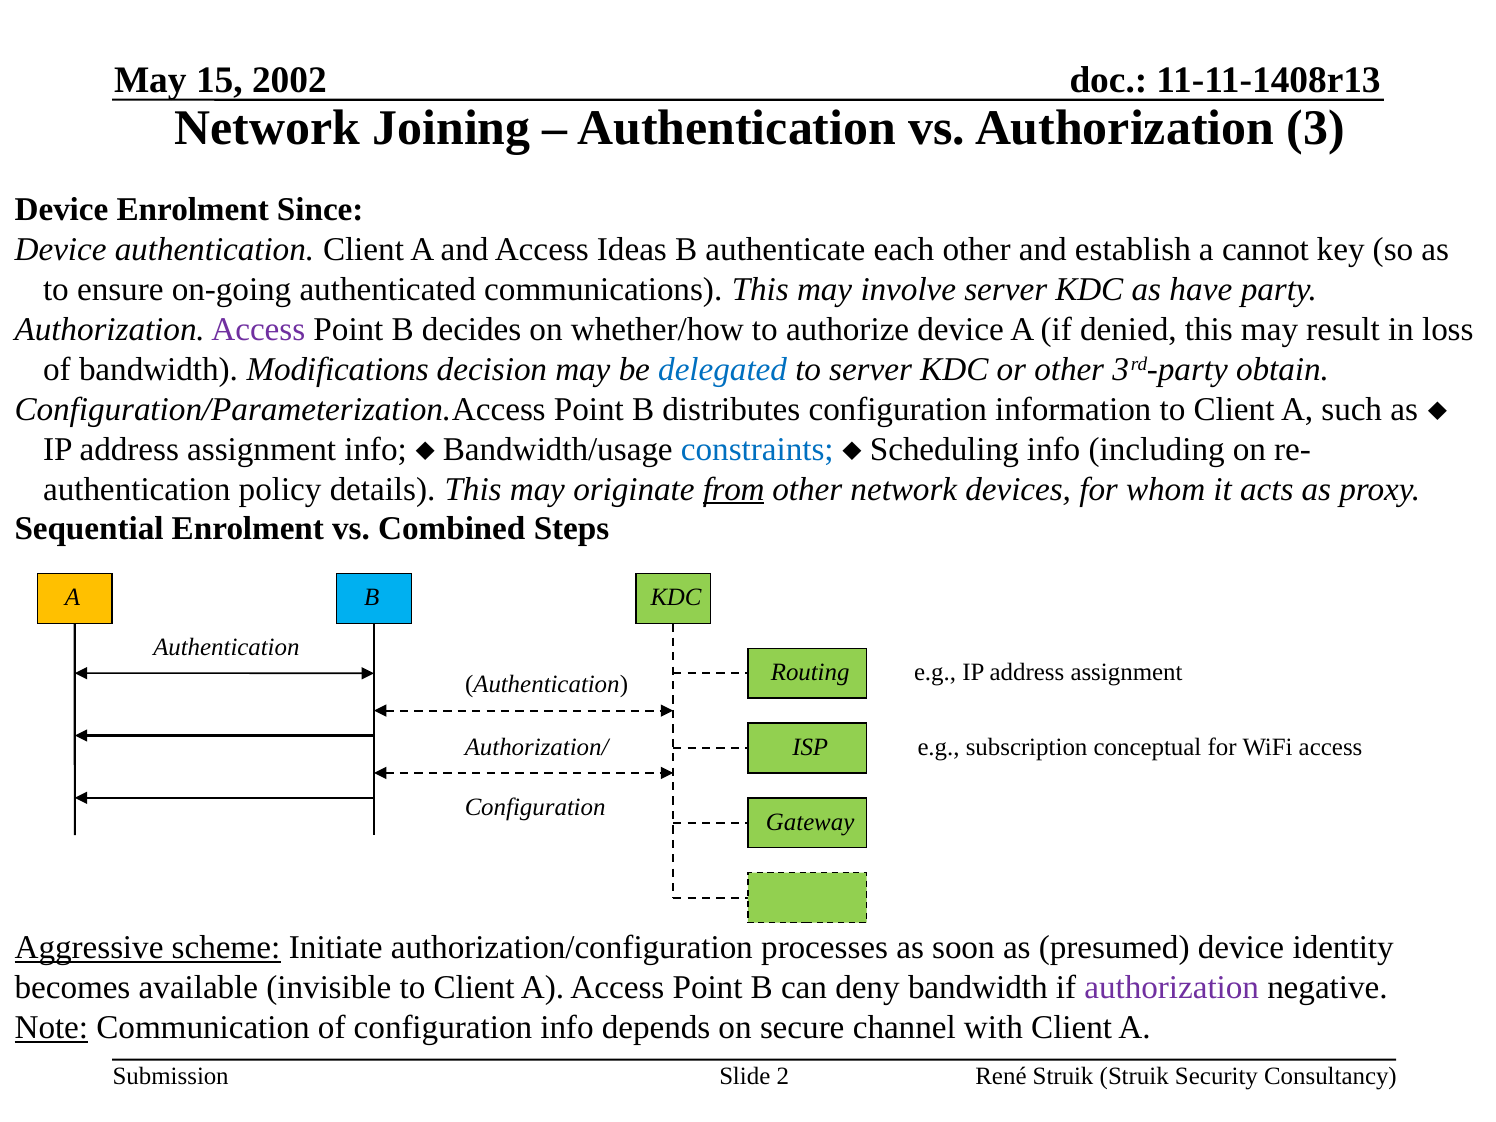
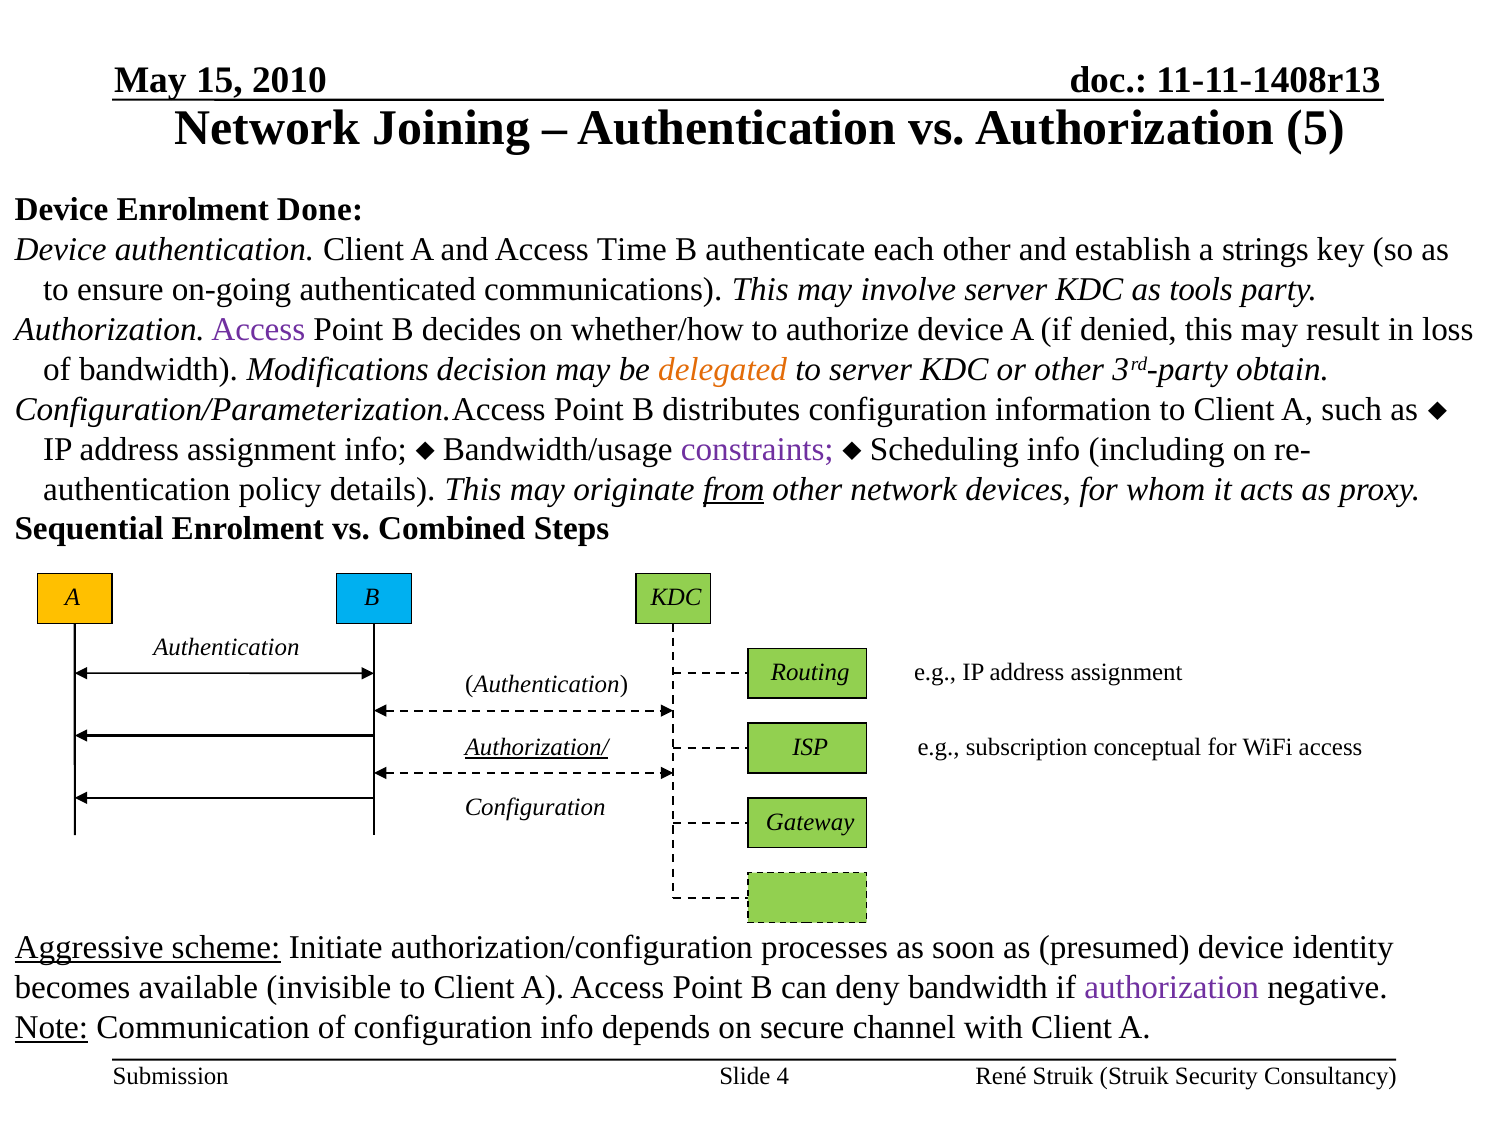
2002: 2002 -> 2010
3: 3 -> 5
Since: Since -> Done
Ideas: Ideas -> Time
cannot: cannot -> strings
have: have -> tools
delegated colour: blue -> orange
constraints colour: blue -> purple
Authorization/ underline: none -> present
2: 2 -> 4
